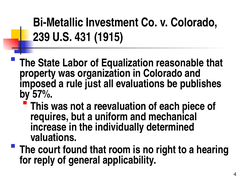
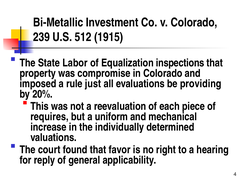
431: 431 -> 512
reasonable: reasonable -> inspections
organization: organization -> compromise
publishes: publishes -> providing
57%: 57% -> 20%
room: room -> favor
